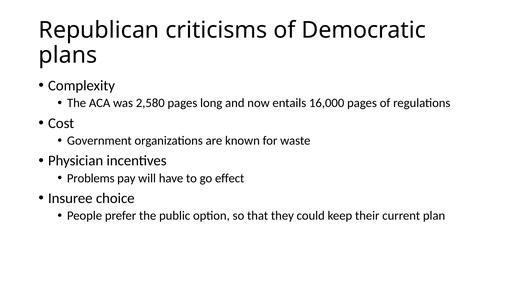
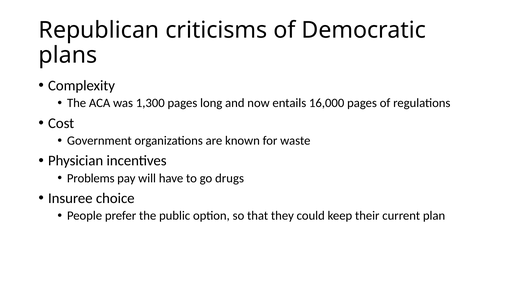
2,580: 2,580 -> 1,300
effect: effect -> drugs
